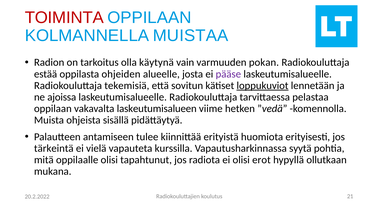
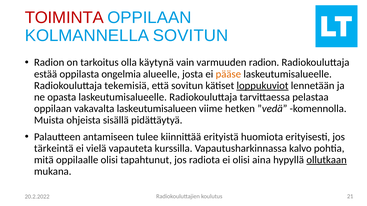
KOLMANNELLA MUISTAA: MUISTAA -> SOVITUN
varmuuden pokan: pokan -> radion
ohjeiden: ohjeiden -> ongelmia
pääse colour: purple -> orange
ajoissa: ajoissa -> opasta
syytä: syytä -> kalvo
erot: erot -> aina
ollutkaan underline: none -> present
